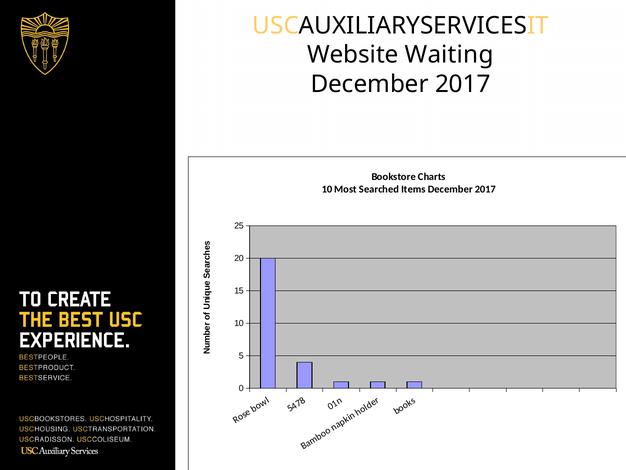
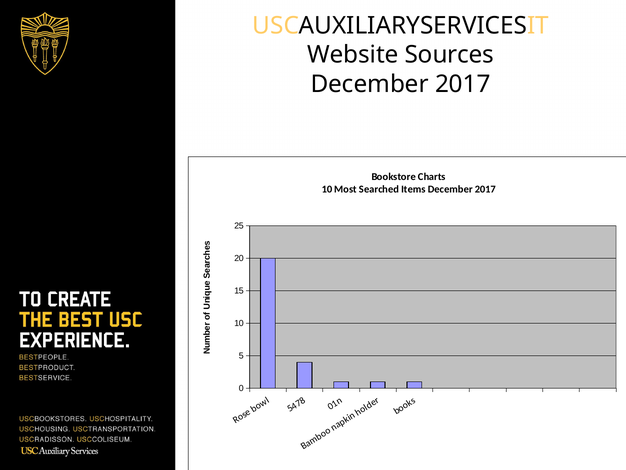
Waiting: Waiting -> Sources
